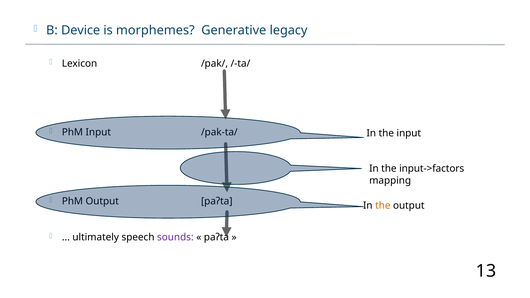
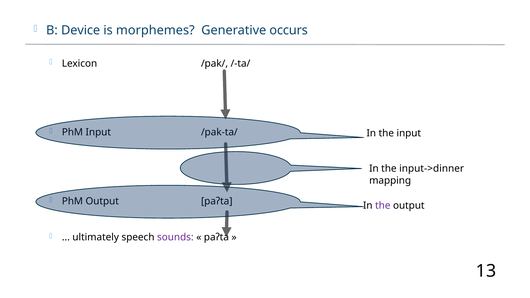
legacy: legacy -> occurs
input->factors: input->factors -> input->dinner
the at (383, 206) colour: orange -> purple
